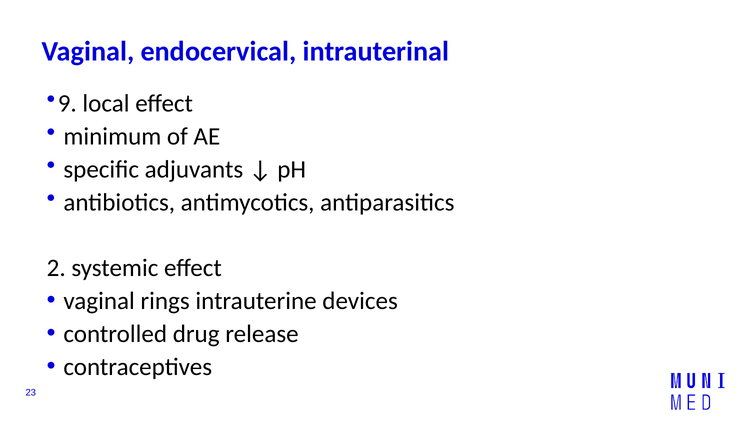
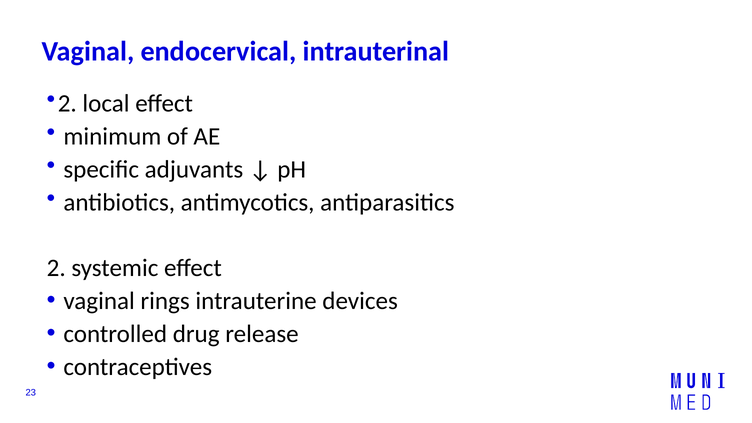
9 at (67, 104): 9 -> 2
